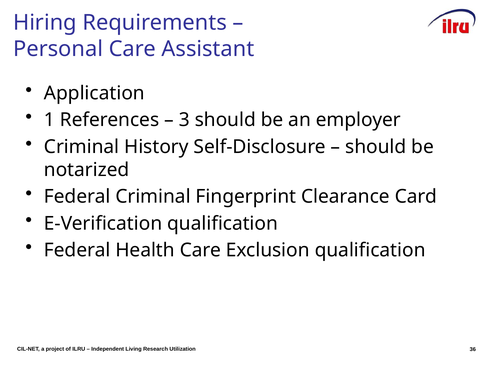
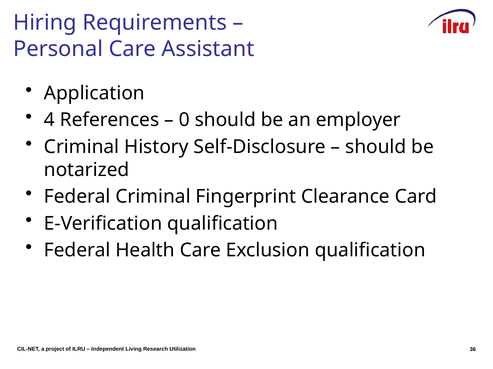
1: 1 -> 4
3: 3 -> 0
